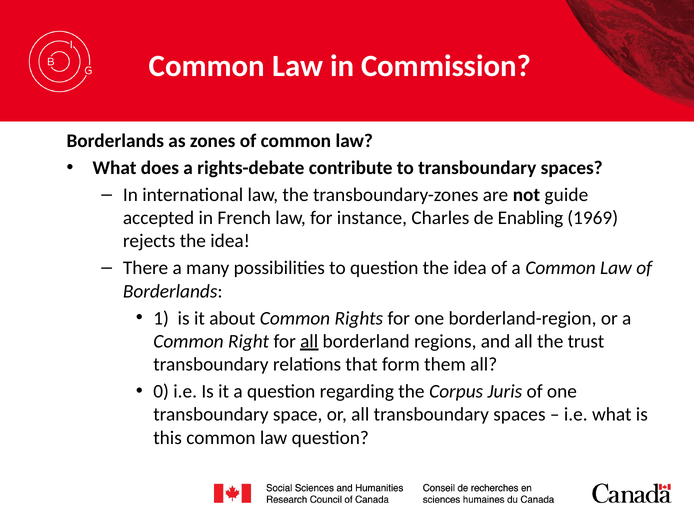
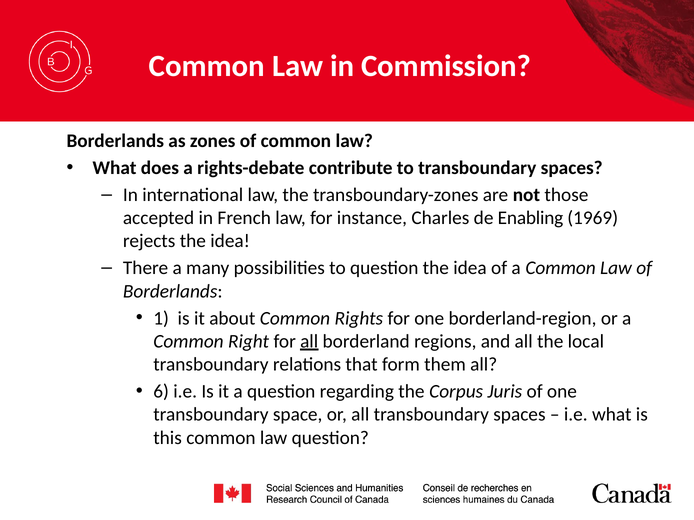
guide: guide -> those
trust: trust -> local
0: 0 -> 6
